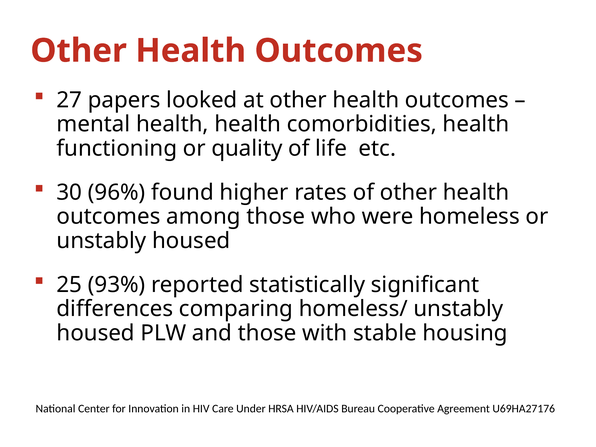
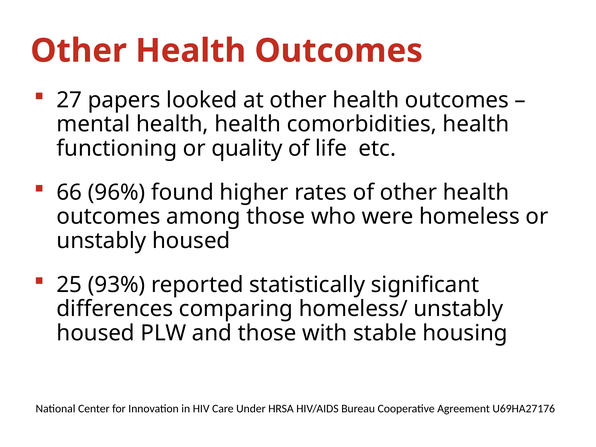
30: 30 -> 66
